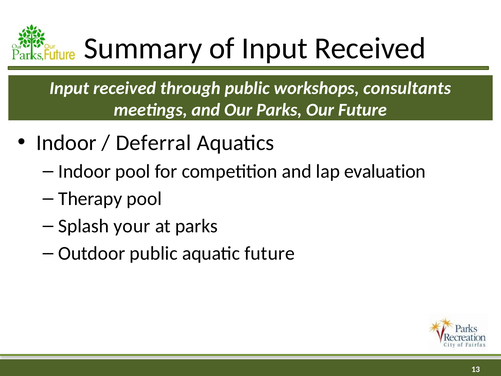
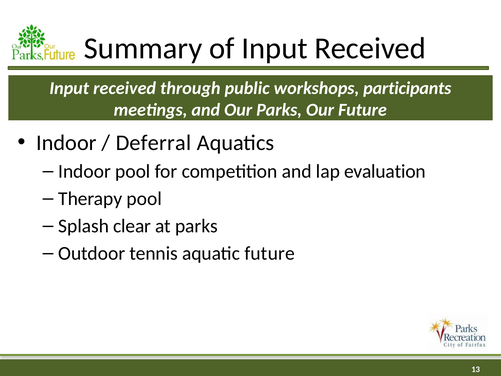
consultants: consultants -> participants
your: your -> clear
Outdoor public: public -> tennis
